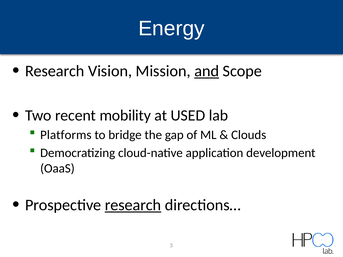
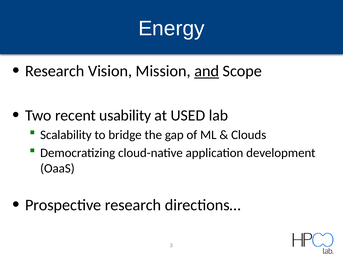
mobility: mobility -> usability
Platforms: Platforms -> Scalability
research at (133, 205) underline: present -> none
